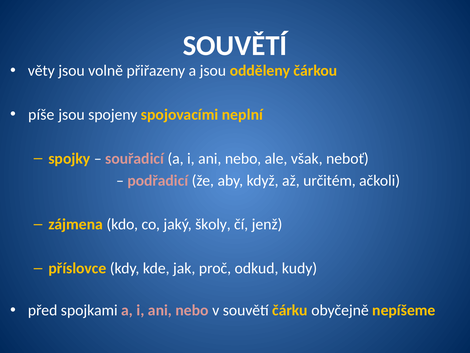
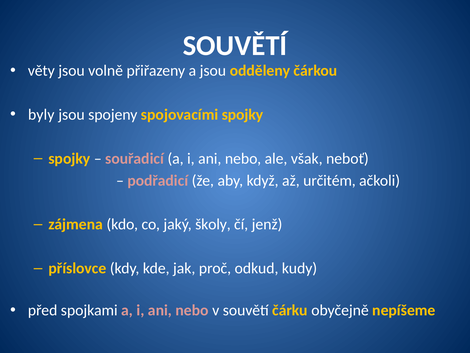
píše: píše -> byly
spojovacími neplní: neplní -> spojky
